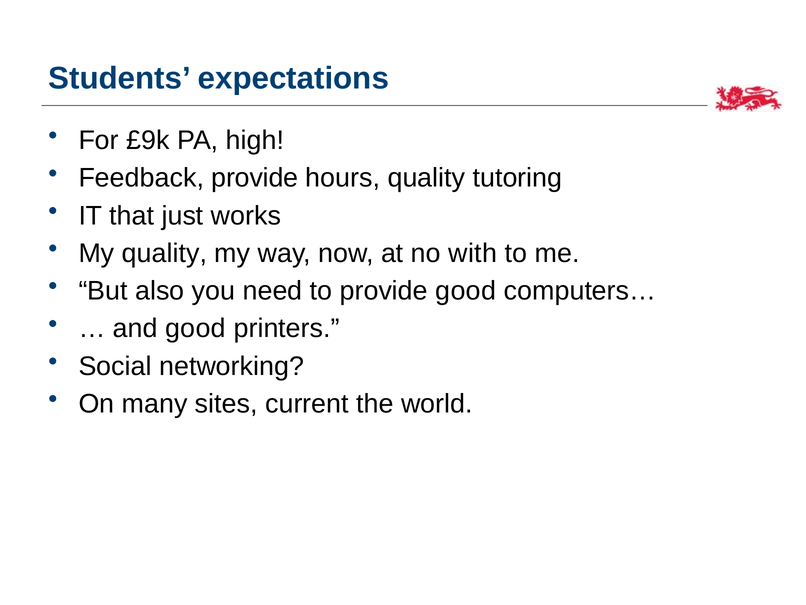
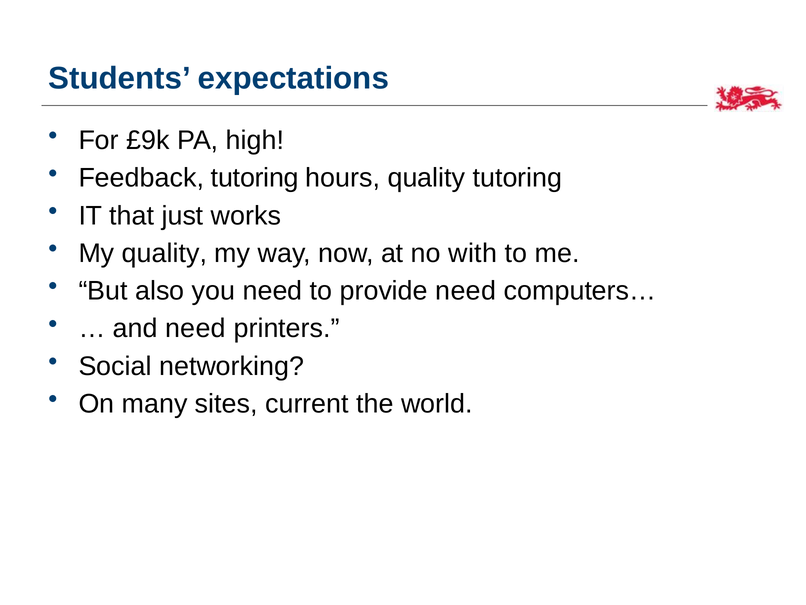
Feedback provide: provide -> tutoring
provide good: good -> need
and good: good -> need
